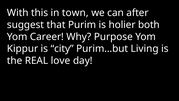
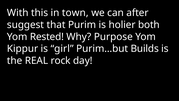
Career: Career -> Rested
city: city -> girl
Living: Living -> Builds
love: love -> rock
